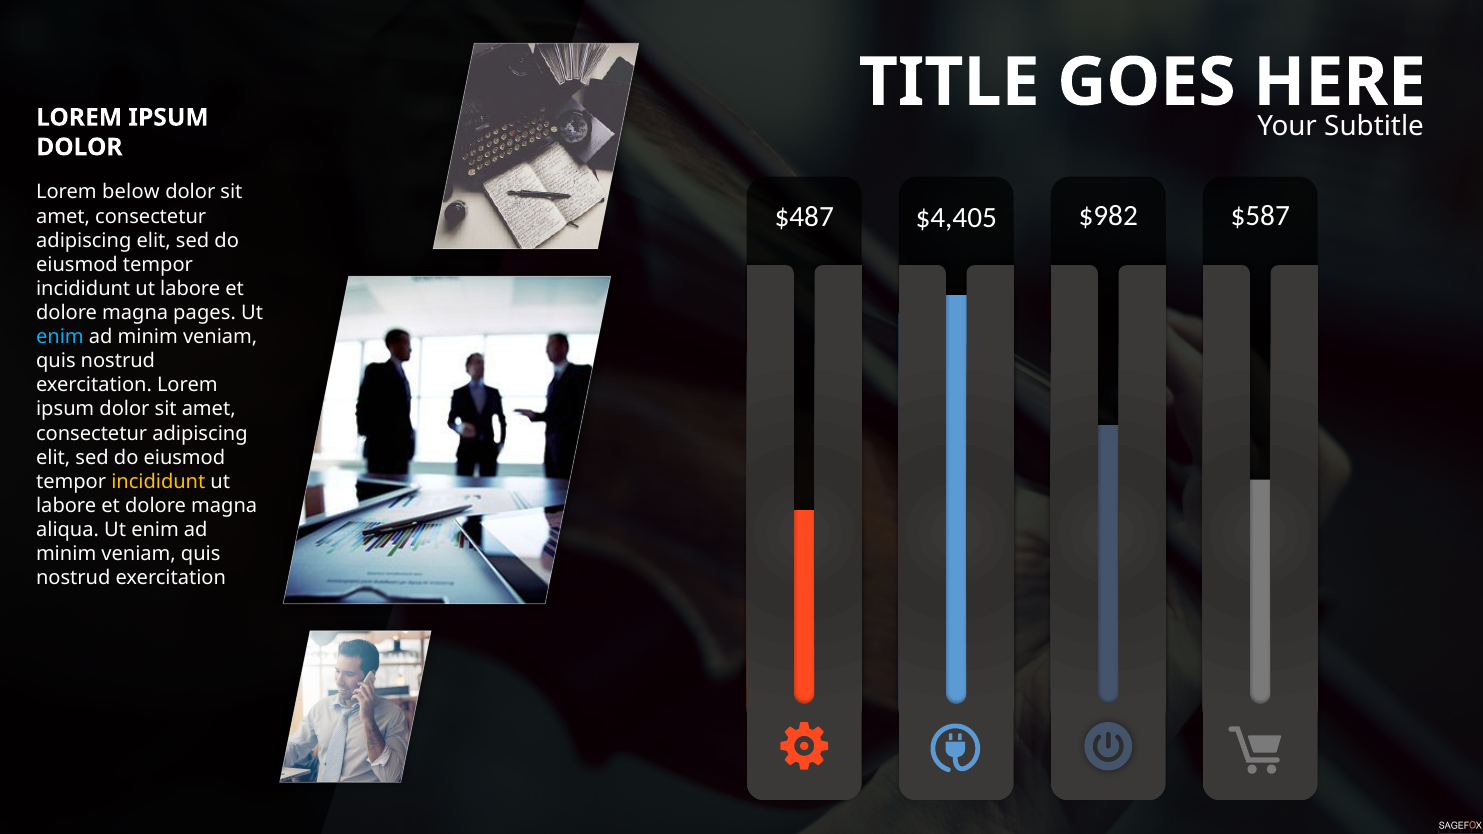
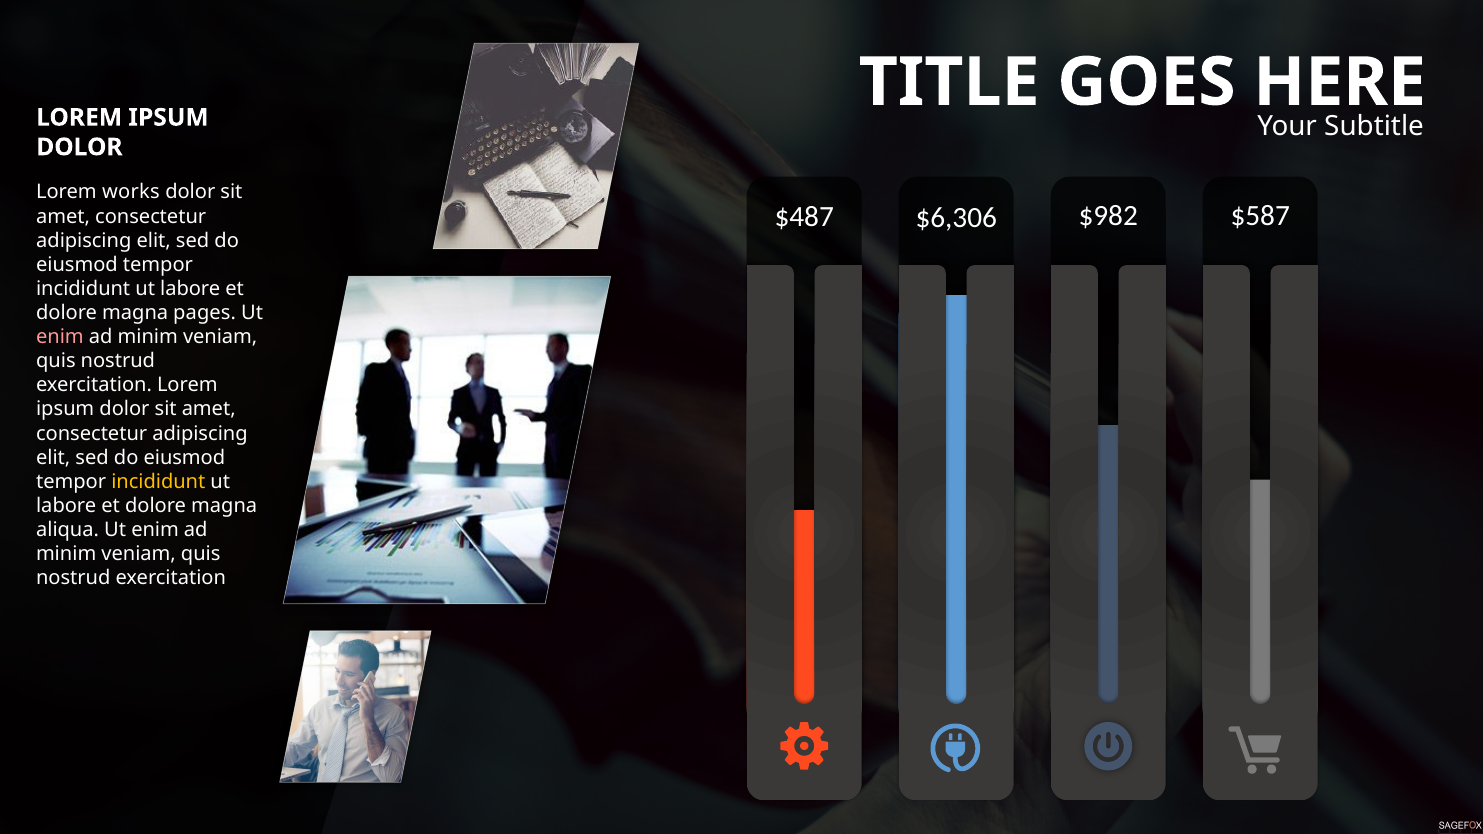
below: below -> works
$4,405: $4,405 -> $6,306
enim at (60, 337) colour: light blue -> pink
